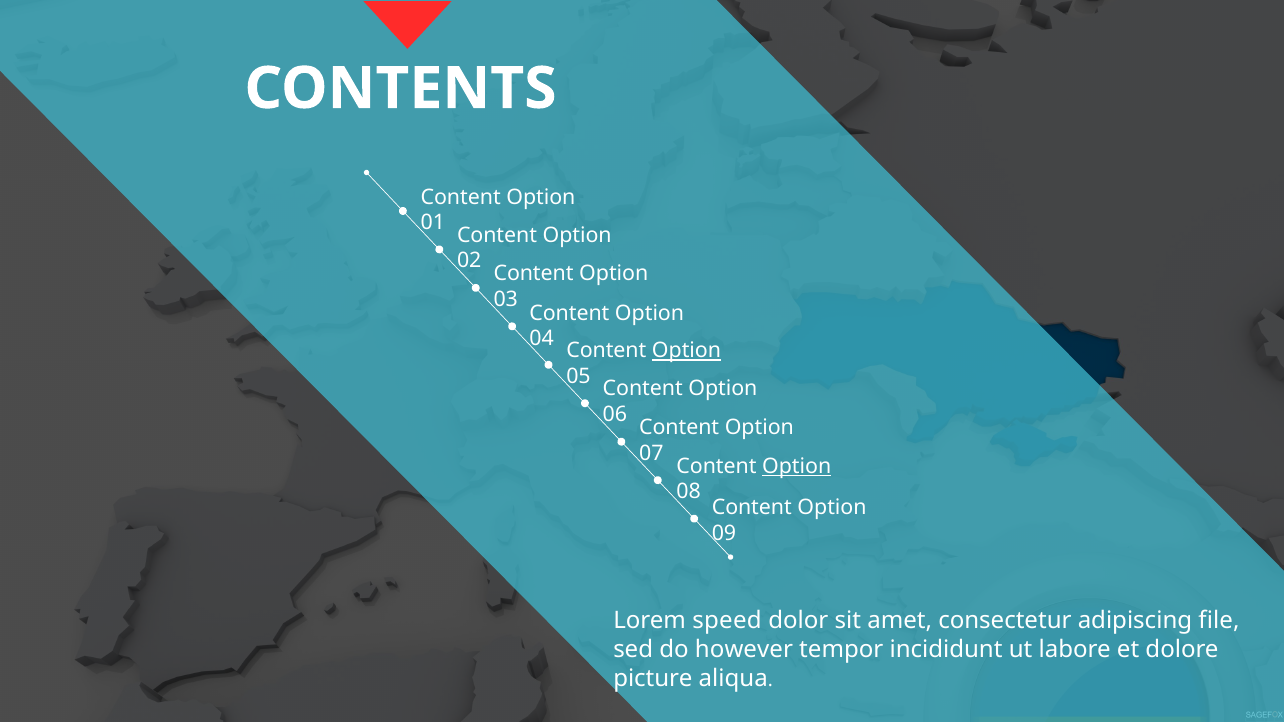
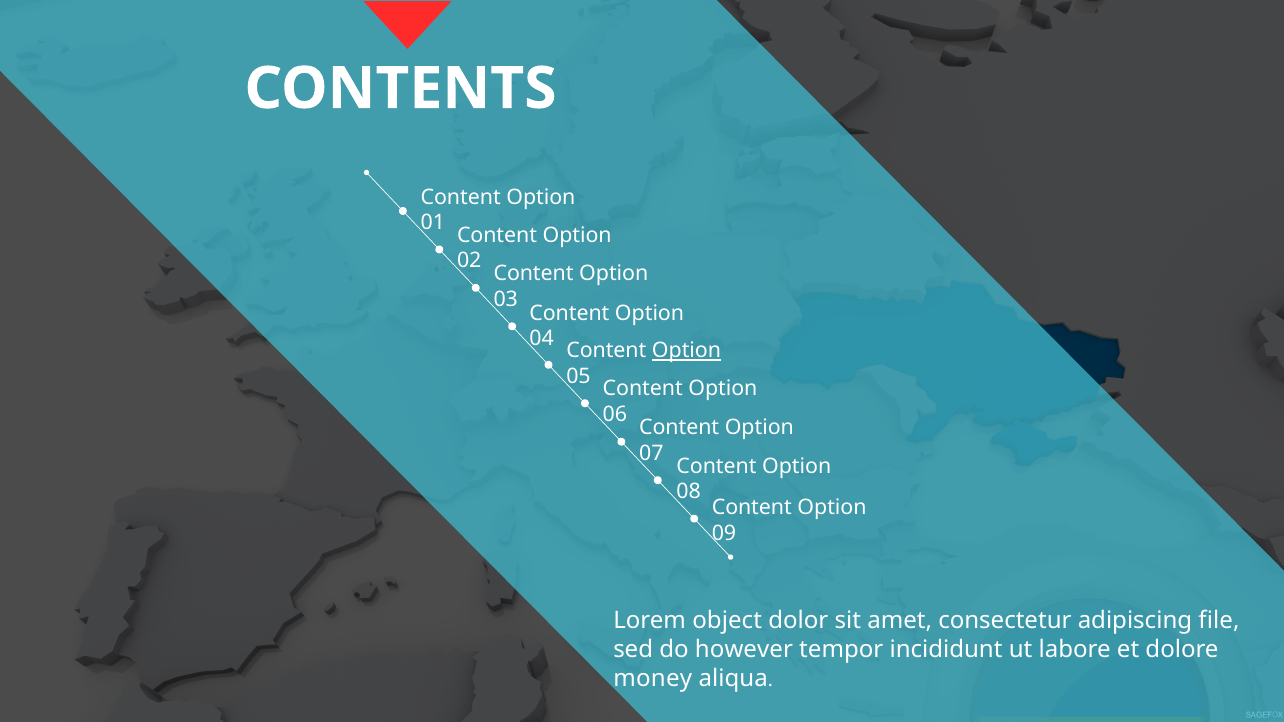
Option at (797, 466) underline: present -> none
speed: speed -> object
picture: picture -> money
